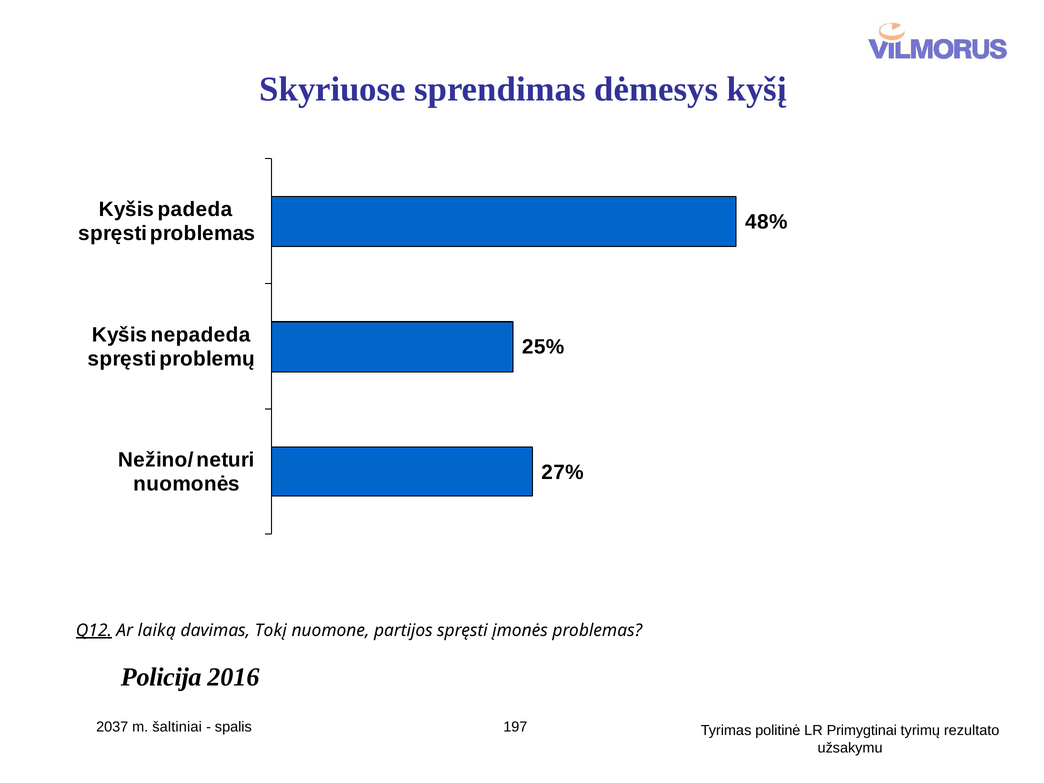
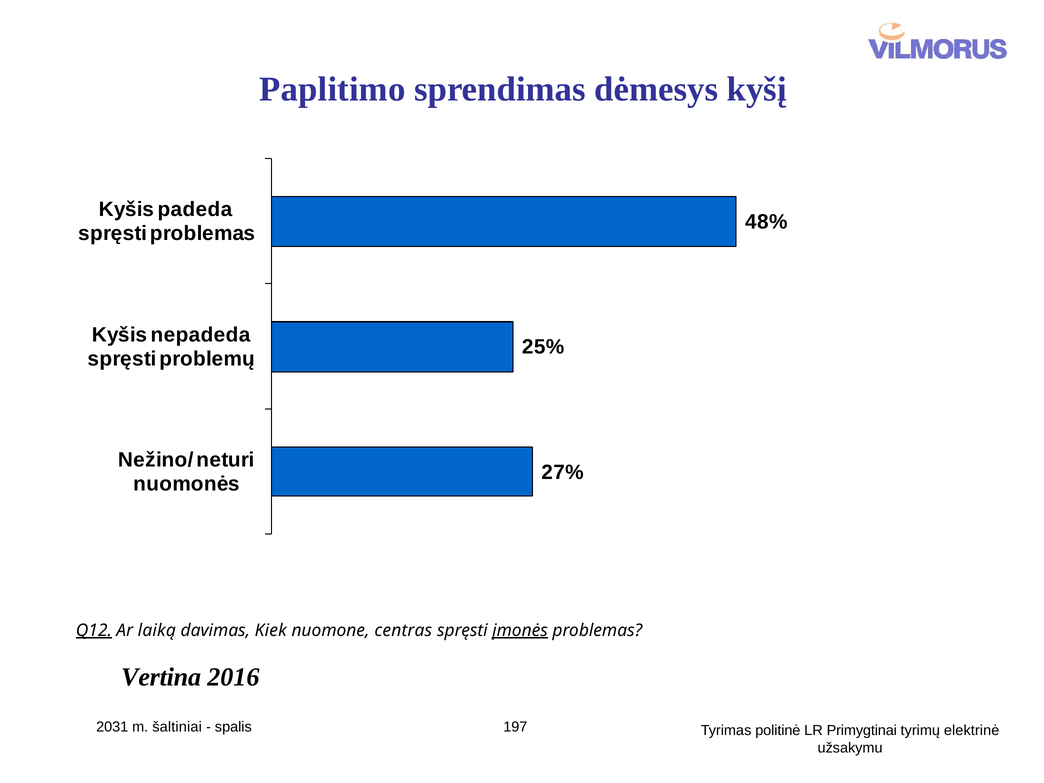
Skyriuose: Skyriuose -> Paplitimo
Tokį: Tokį -> Kiek
partijos: partijos -> centras
įmonės underline: none -> present
Policija: Policija -> Vertina
2037: 2037 -> 2031
rezultato: rezultato -> elektrinė
